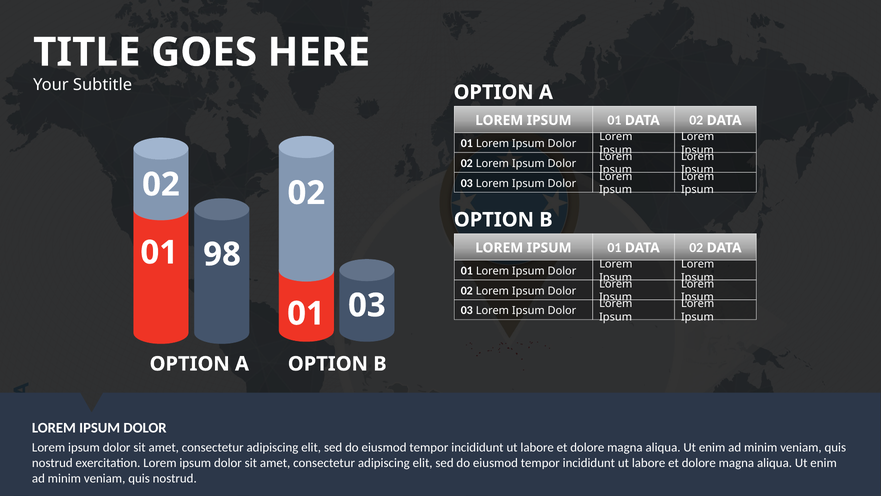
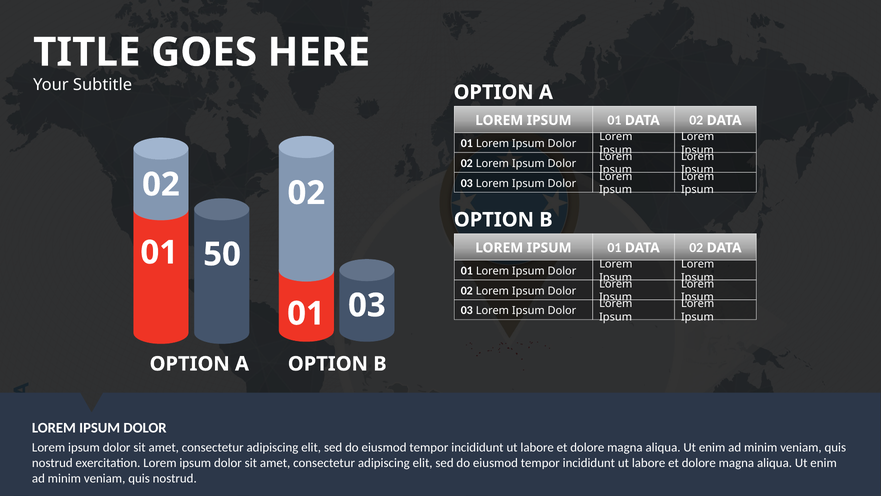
98: 98 -> 50
